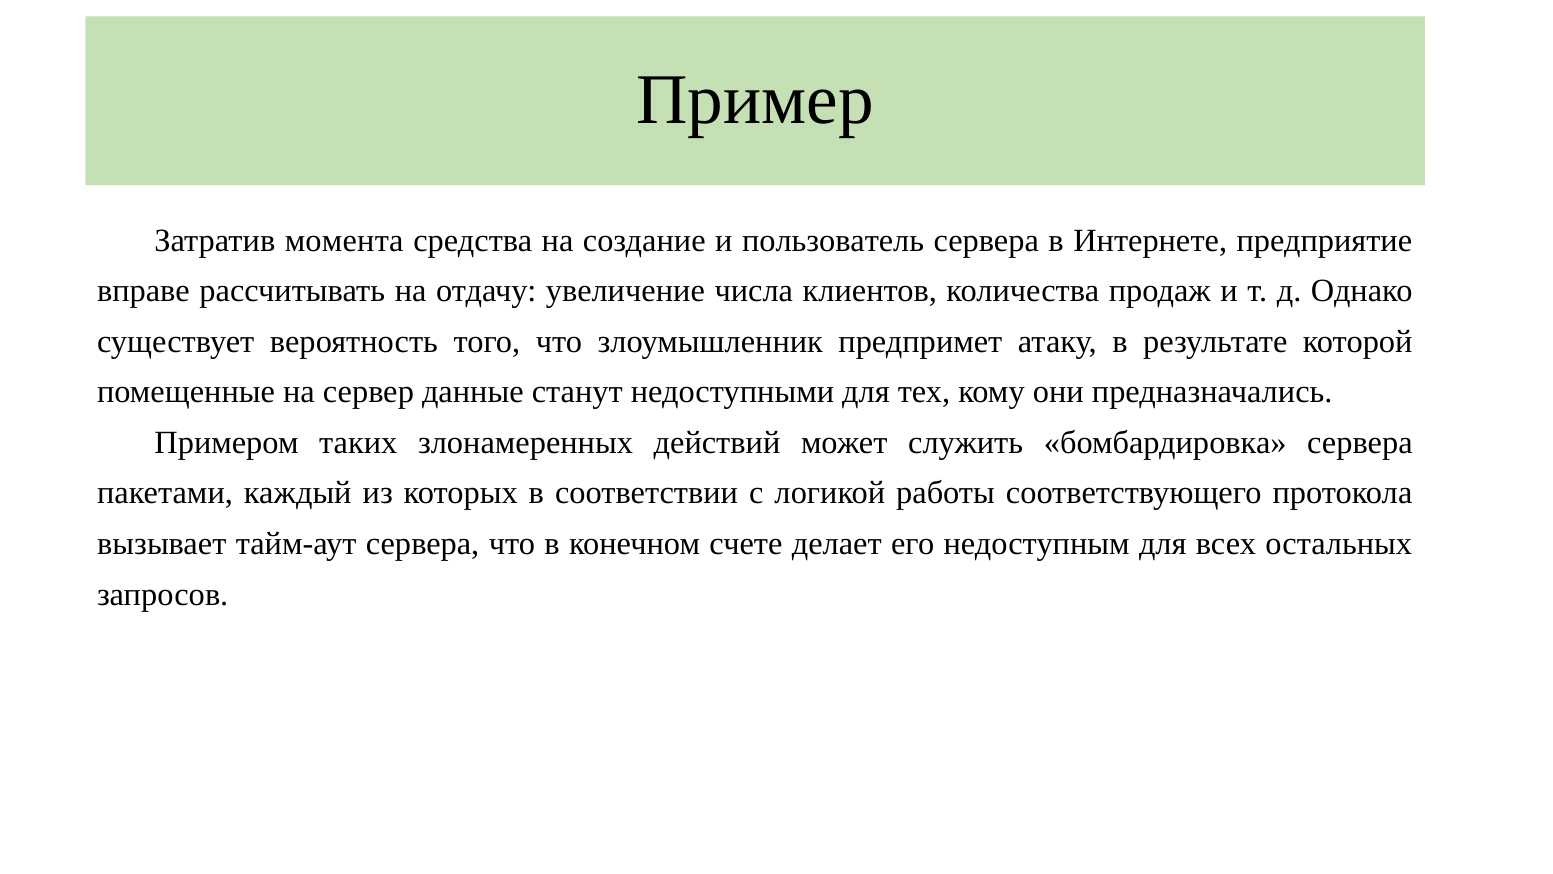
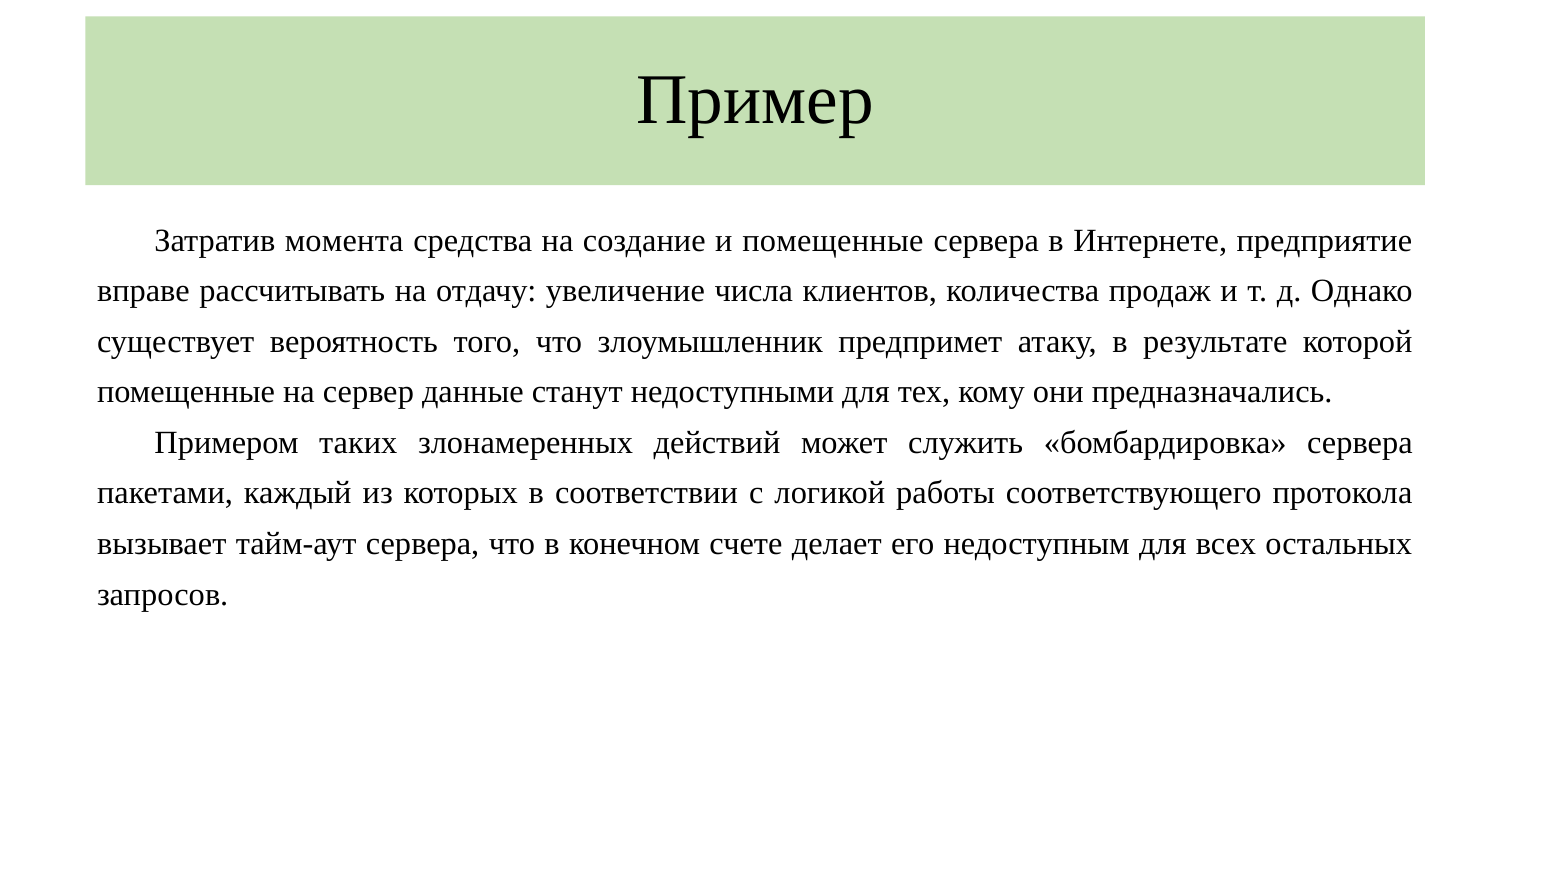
и пользователь: пользователь -> помещенные
